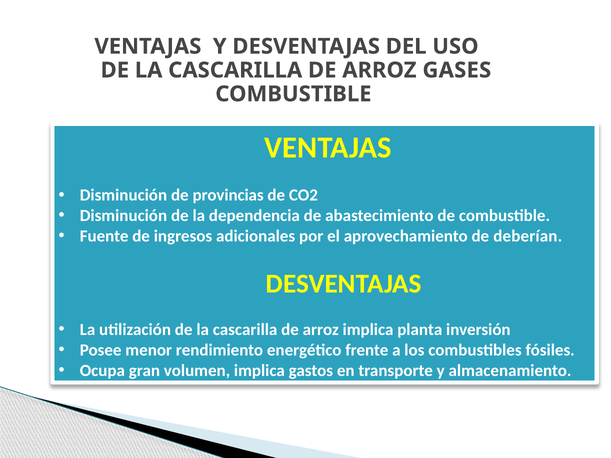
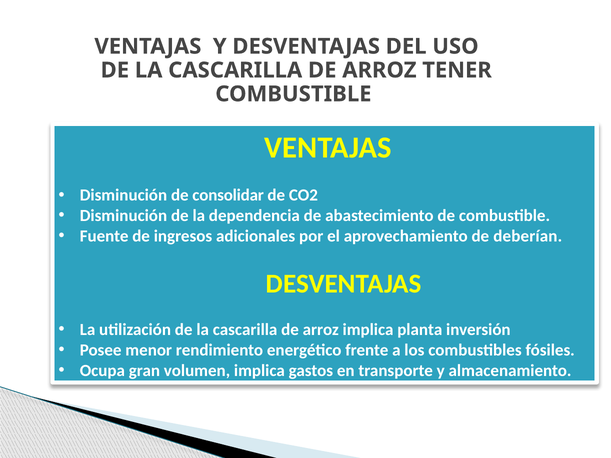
GASES: GASES -> TENER
provincias: provincias -> consolidar
